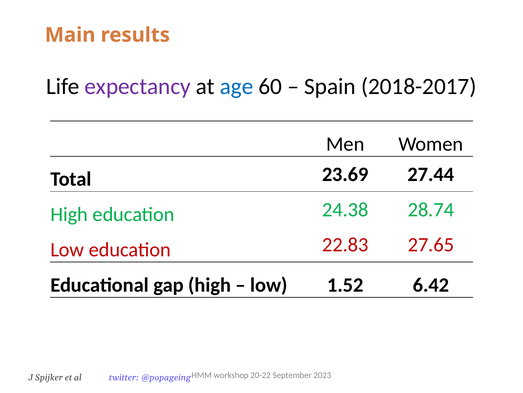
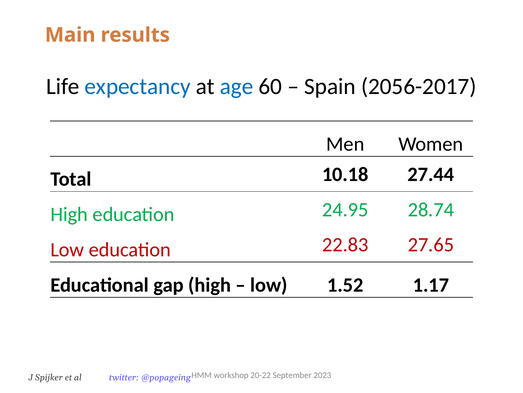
expectancy colour: purple -> blue
2018-2017: 2018-2017 -> 2056-2017
23.69: 23.69 -> 10.18
24.38: 24.38 -> 24.95
6.42: 6.42 -> 1.17
